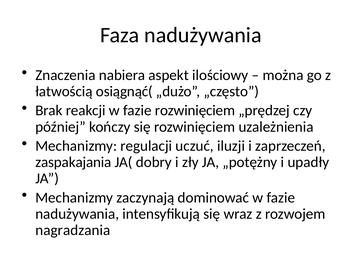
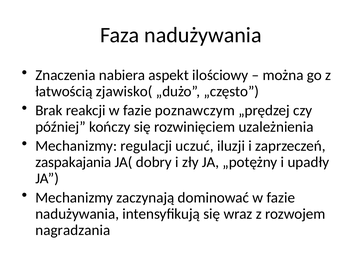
osiągnąć(: osiągnąć( -> zjawisko(
fazie rozwinięciem: rozwinięciem -> poznawczym
